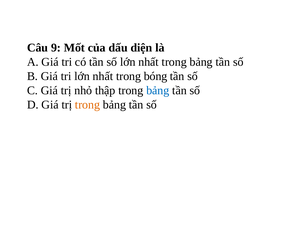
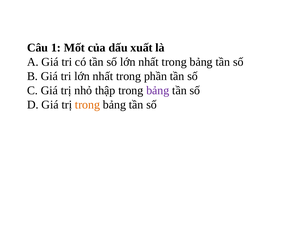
9: 9 -> 1
diện: diện -> xuất
bóng: bóng -> phần
bảng at (158, 90) colour: blue -> purple
